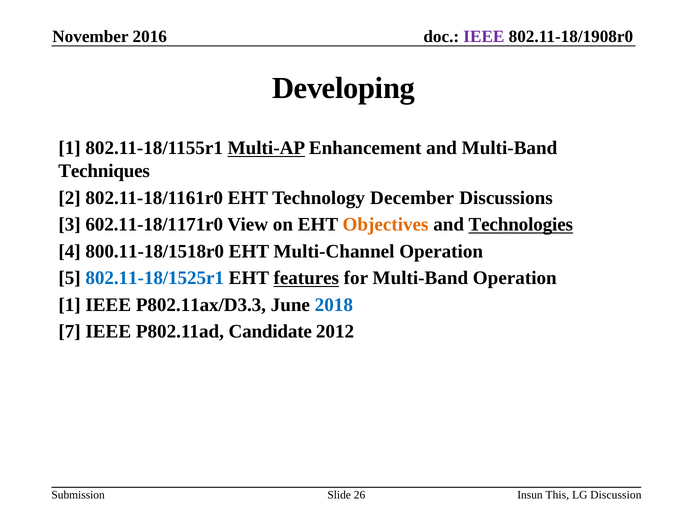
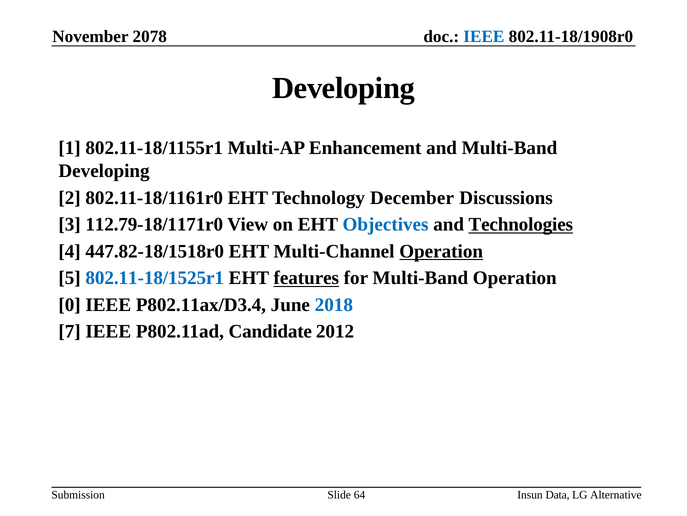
2016: 2016 -> 2078
IEEE at (484, 37) colour: purple -> blue
Multi-AP underline: present -> none
Techniques at (104, 171): Techniques -> Developing
602.11-18/1171r0: 602.11-18/1171r0 -> 112.79-18/1171r0
Objectives colour: orange -> blue
800.11-18/1518r0: 800.11-18/1518r0 -> 447.82-18/1518r0
Operation at (441, 251) underline: none -> present
1 at (70, 304): 1 -> 0
P802.11ax/D3.3: P802.11ax/D3.3 -> P802.11ax/D3.4
26: 26 -> 64
This: This -> Data
Discussion: Discussion -> Alternative
